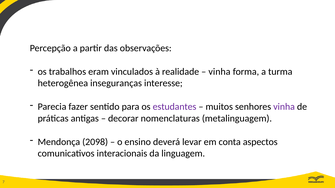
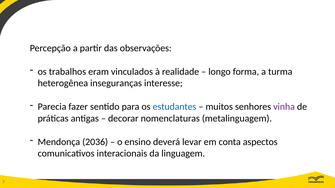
vinha at (219, 72): vinha -> longo
estudantes colour: purple -> blue
2098: 2098 -> 2036
